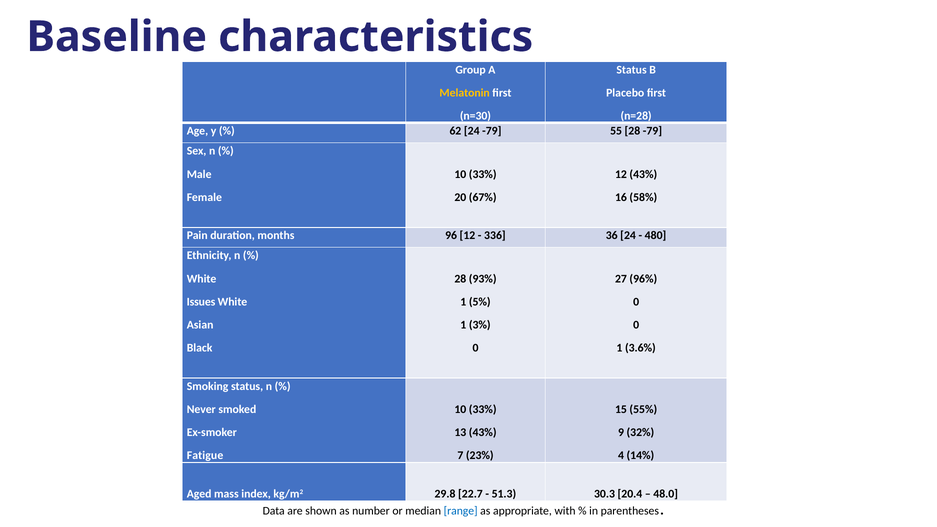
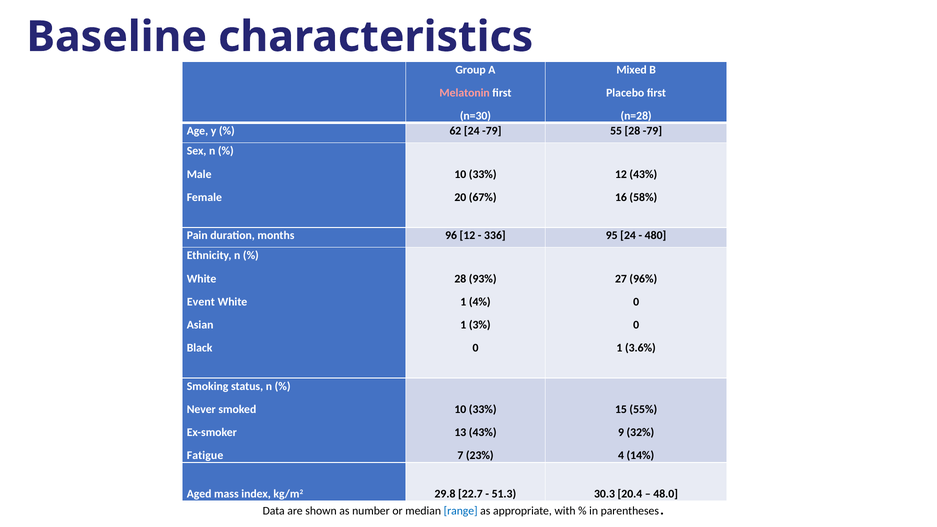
Status at (632, 70): Status -> Mixed
Melatonin colour: yellow -> pink
36: 36 -> 95
Issues: Issues -> Event
5%: 5% -> 4%
